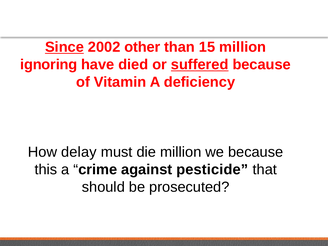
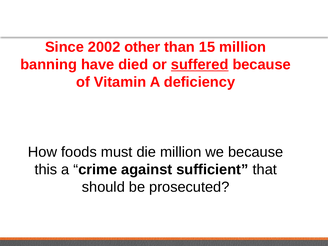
Since underline: present -> none
ignoring: ignoring -> banning
delay: delay -> foods
pesticide: pesticide -> sufficient
